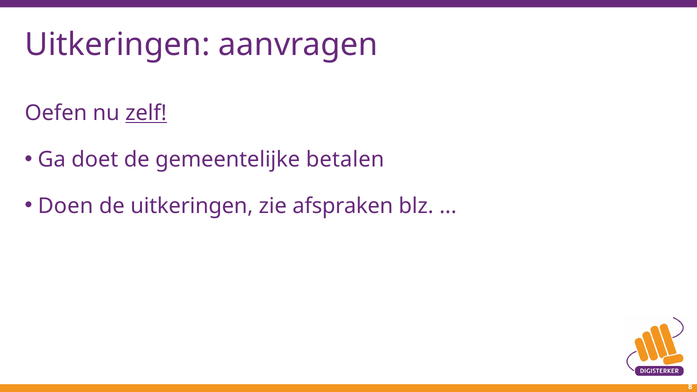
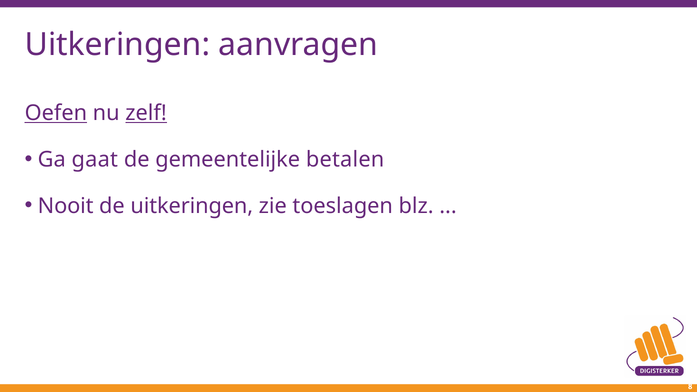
Oefen underline: none -> present
doet: doet -> gaat
Doen: Doen -> Nooit
afspraken: afspraken -> toeslagen
